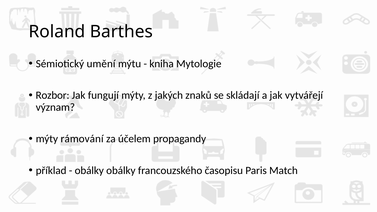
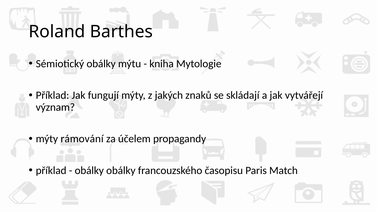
Sémiotický umění: umění -> obálky
Rozbor at (53, 95): Rozbor -> Příklad
